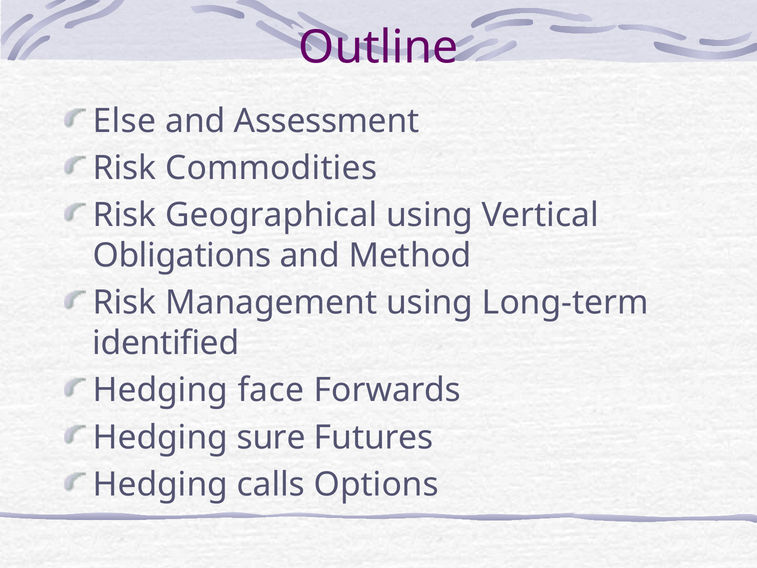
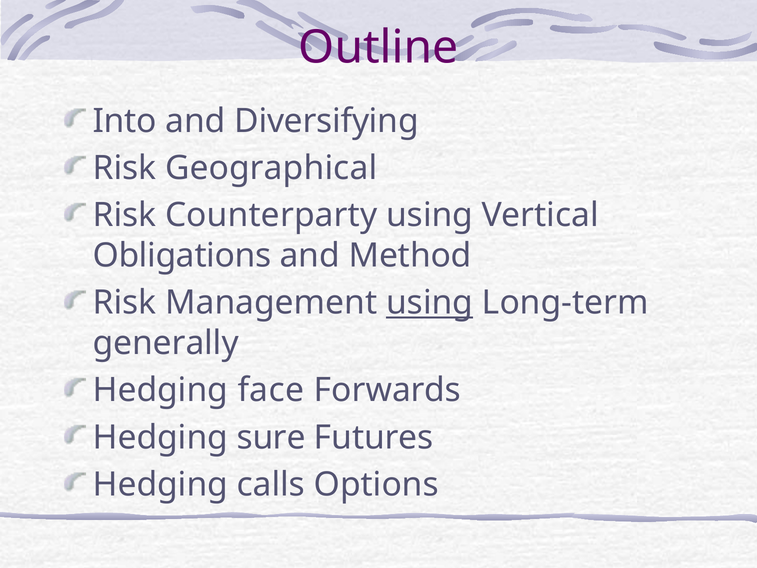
Else: Else -> Into
Assessment: Assessment -> Diversifying
Commodities: Commodities -> Geographical
Geographical: Geographical -> Counterparty
using at (430, 303) underline: none -> present
identified: identified -> generally
